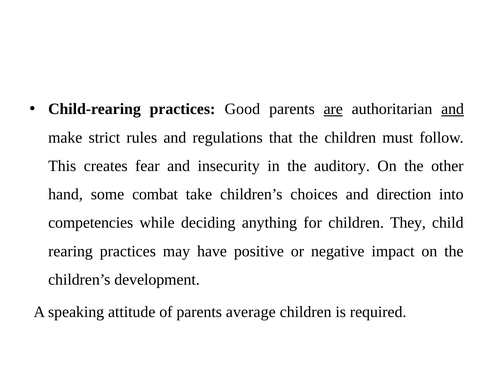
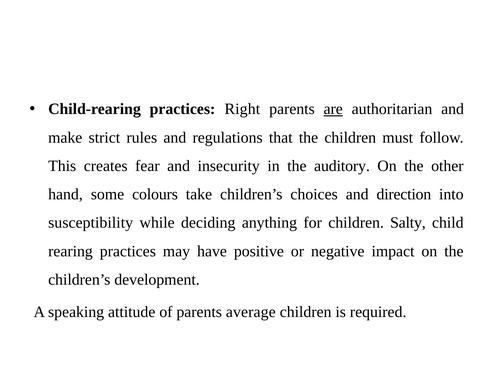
Good: Good -> Right
and at (453, 109) underline: present -> none
combat: combat -> colours
competencies: competencies -> susceptibility
They: They -> Salty
